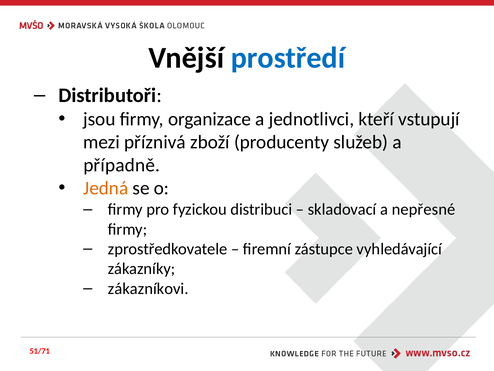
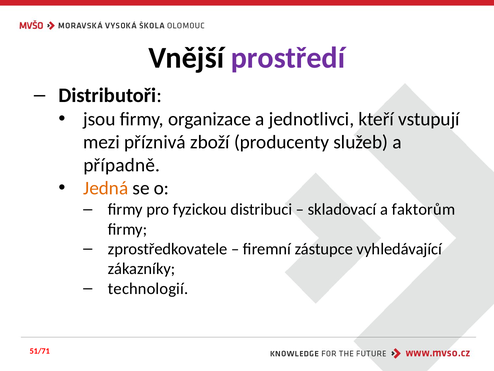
prostředí colour: blue -> purple
nepřesné: nepřesné -> faktorům
zákazníkovi: zákazníkovi -> technologií
